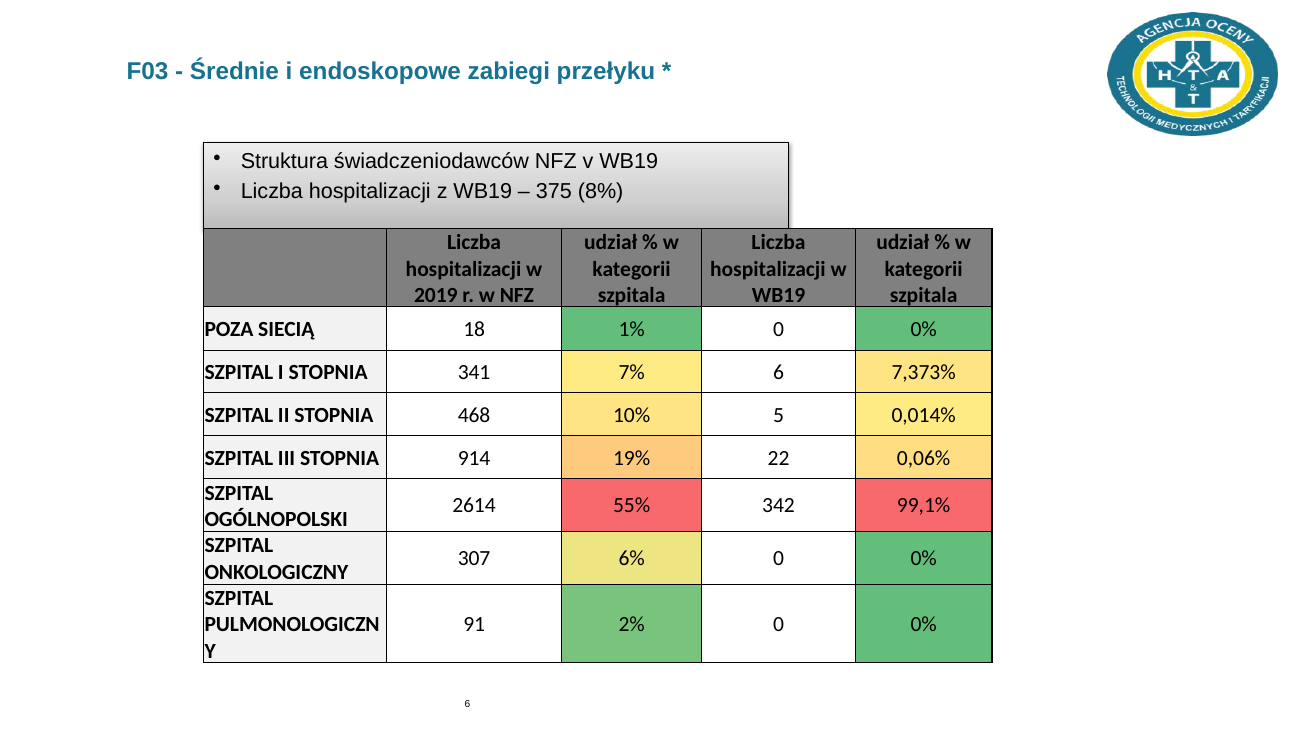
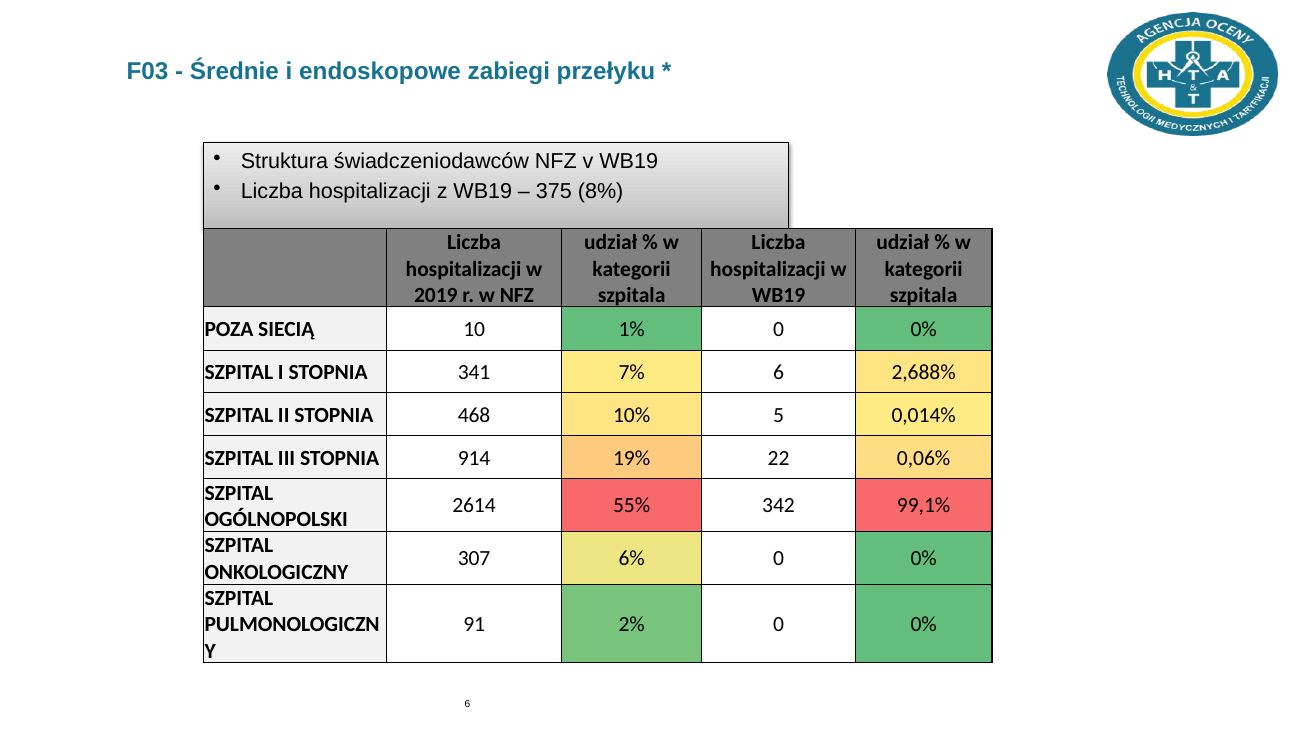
18: 18 -> 10
7,373%: 7,373% -> 2,688%
